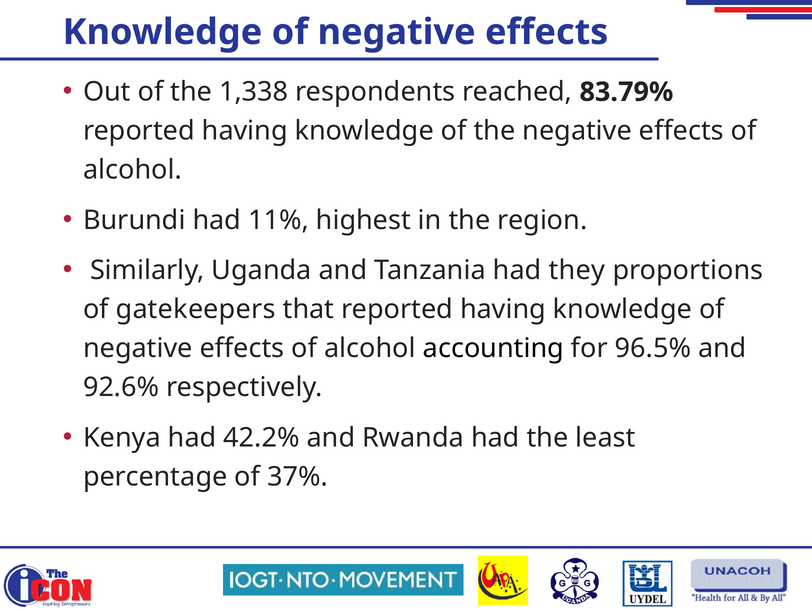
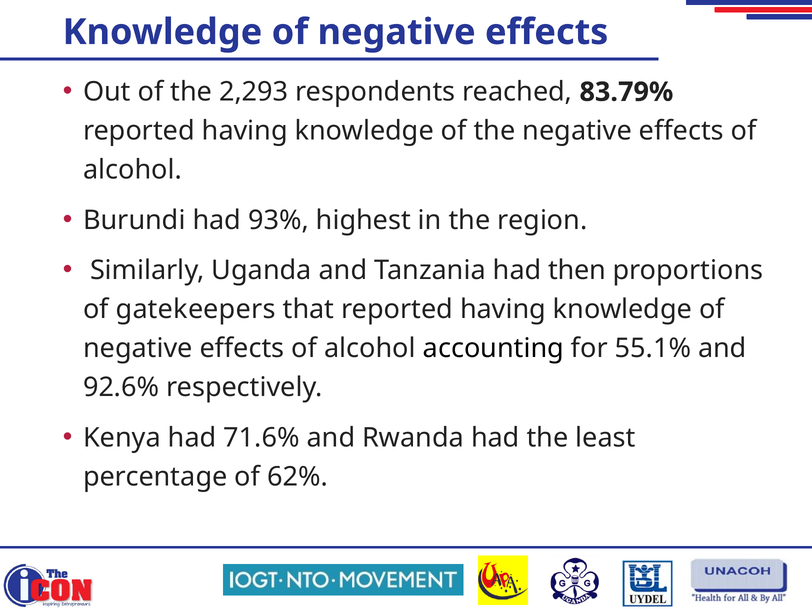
1,338: 1,338 -> 2,293
11%: 11% -> 93%
they: they -> then
96.5%: 96.5% -> 55.1%
42.2%: 42.2% -> 71.6%
37%: 37% -> 62%
